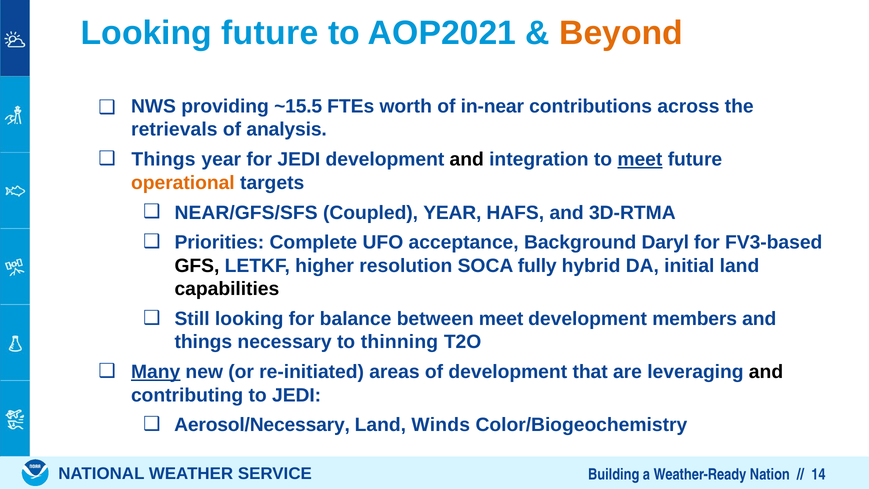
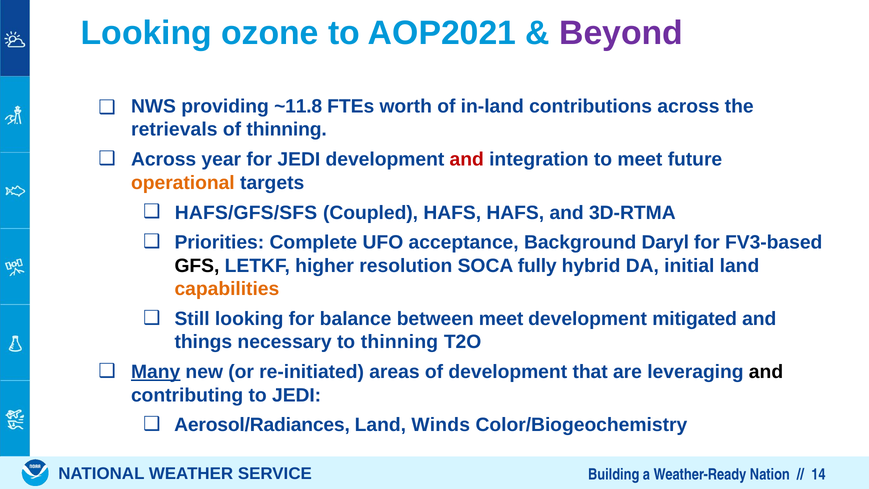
Looking future: future -> ozone
Beyond colour: orange -> purple
~15.5: ~15.5 -> ~11.8
in-near: in-near -> in-land
of analysis: analysis -> thinning
Things at (163, 159): Things -> Across
and at (467, 159) colour: black -> red
meet at (640, 159) underline: present -> none
NEAR/GFS/SFS: NEAR/GFS/SFS -> HAFS/GFS/SFS
Coupled YEAR: YEAR -> HAFS
capabilities colour: black -> orange
members: members -> mitigated
Aerosol/Necessary: Aerosol/Necessary -> Aerosol/Radiances
